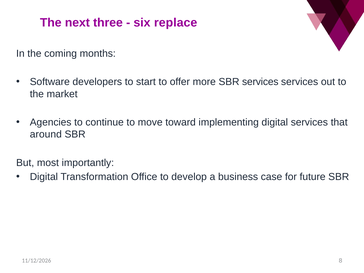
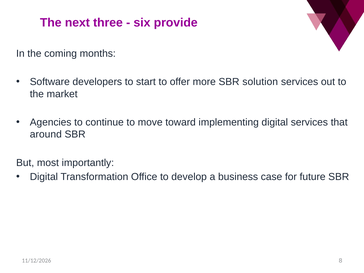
replace: replace -> provide
SBR services: services -> solution
